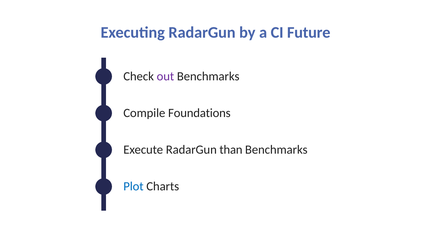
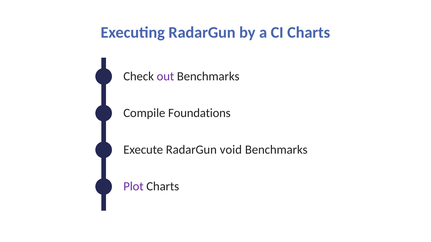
CI Future: Future -> Charts
than: than -> void
Plot colour: blue -> purple
